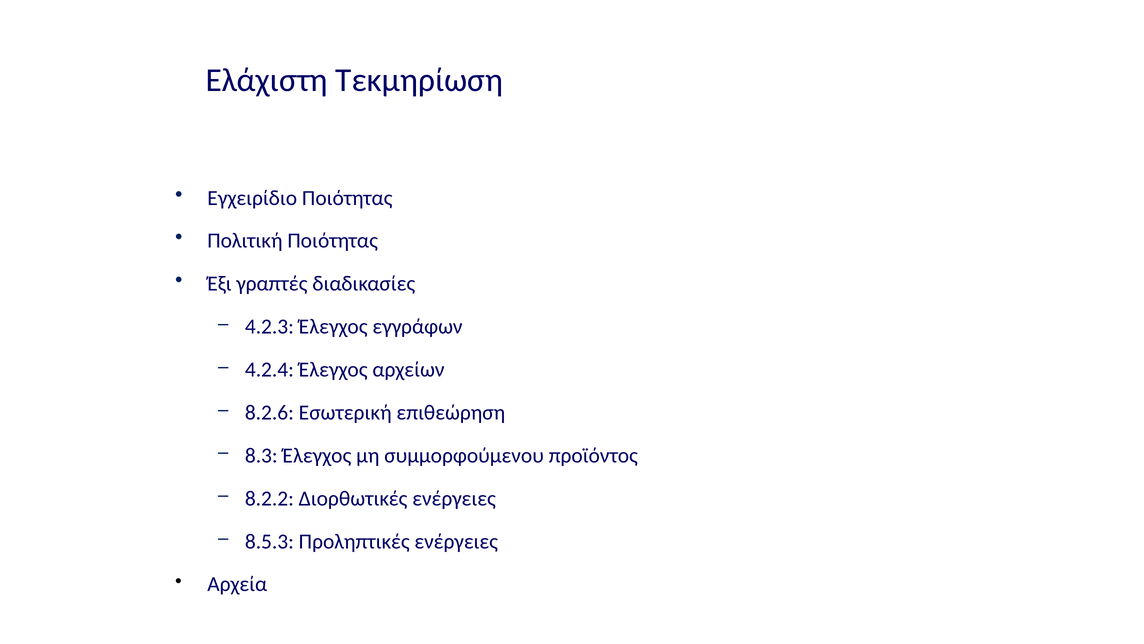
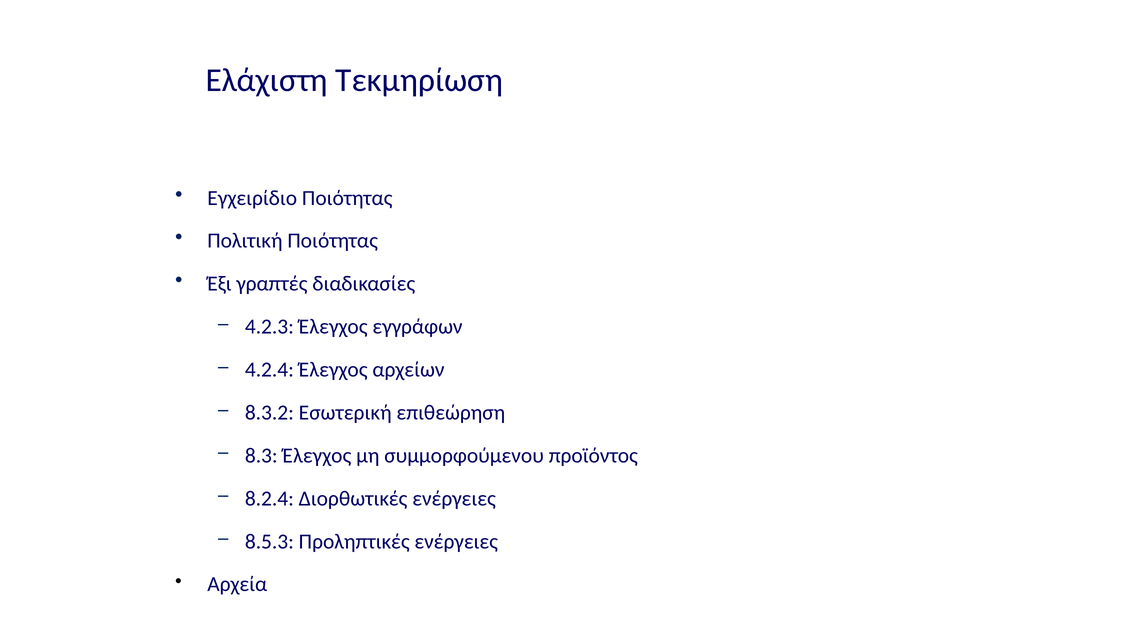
8.2.6: 8.2.6 -> 8.3.2
8.2.2: 8.2.2 -> 8.2.4
